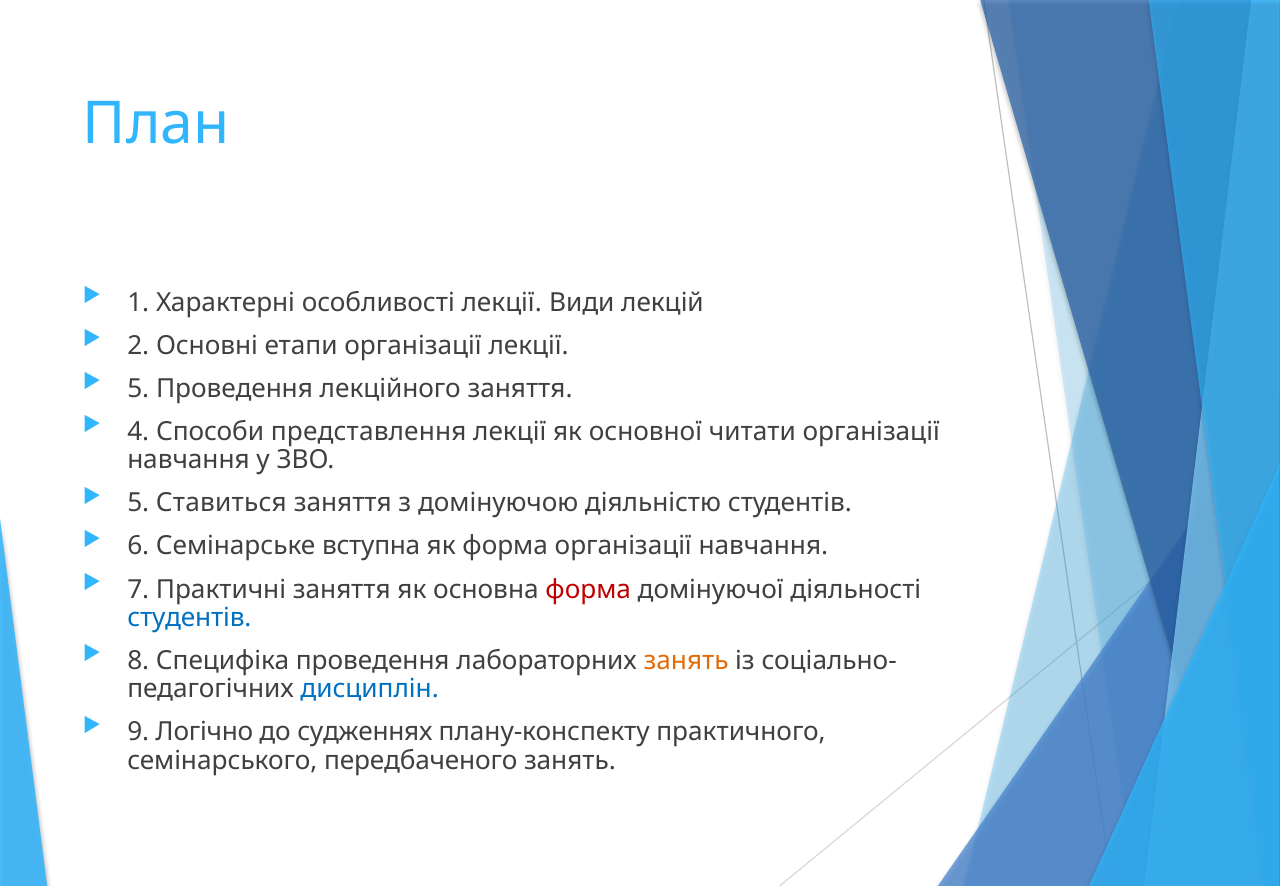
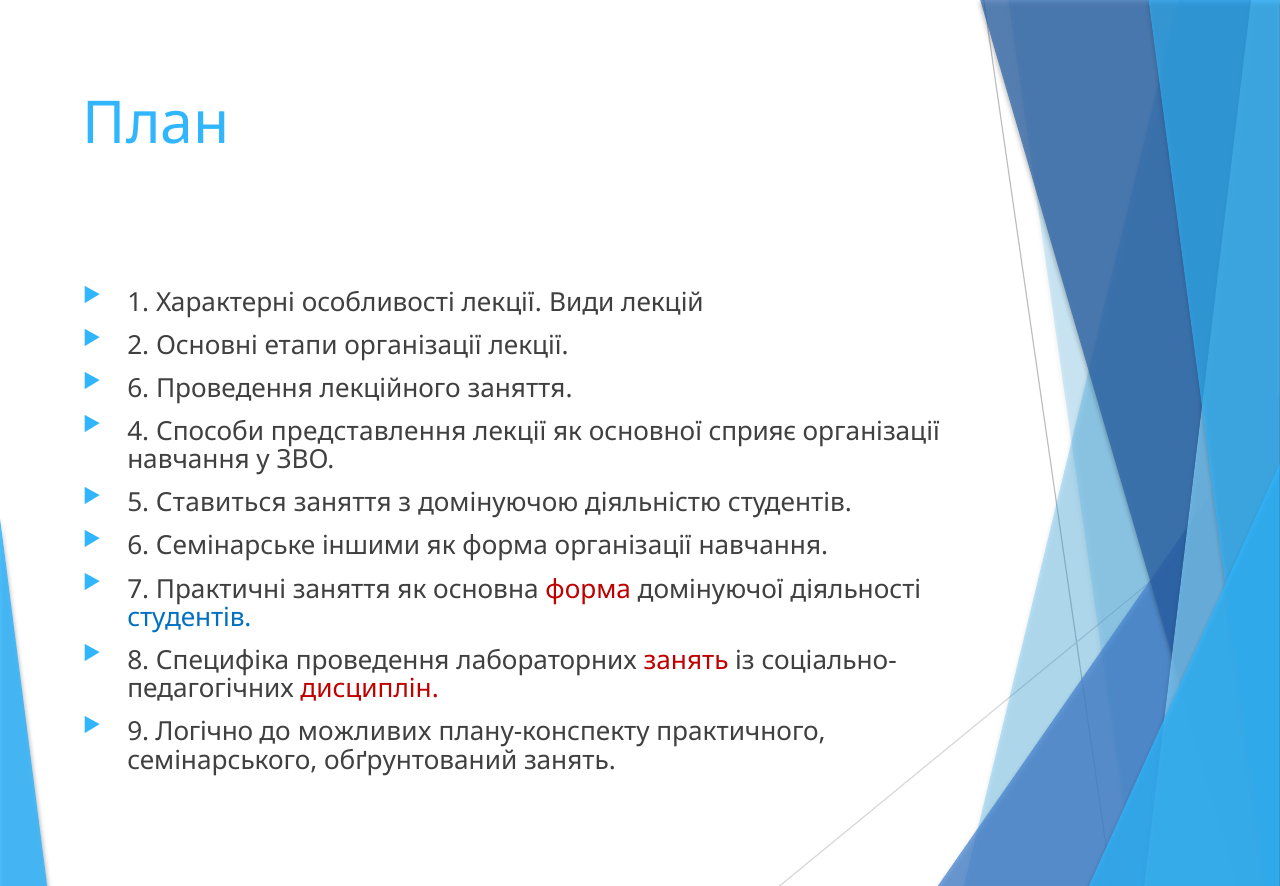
5 at (138, 389): 5 -> 6
читати: читати -> сприяє
вступна: вступна -> іншими
занять at (686, 661) colour: orange -> red
дисциплін colour: blue -> red
судженнях: судженнях -> можливих
передбаченого: передбаченого -> обґрунтований
